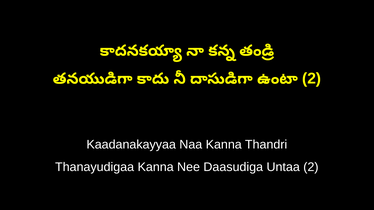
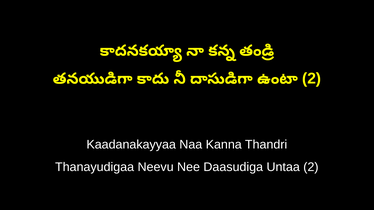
Thanayudigaa Kanna: Kanna -> Neevu
